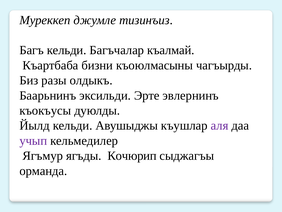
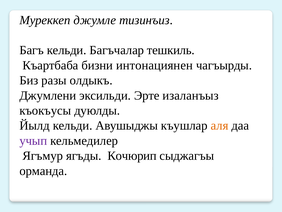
къалмай: къалмай -> тешкиль
къоюлмасыны: къоюлмасыны -> интонациянен
Баарьнинъ: Баарьнинъ -> Джумлени
эвлернинъ: эвлернинъ -> изаланъыз
аля colour: purple -> orange
